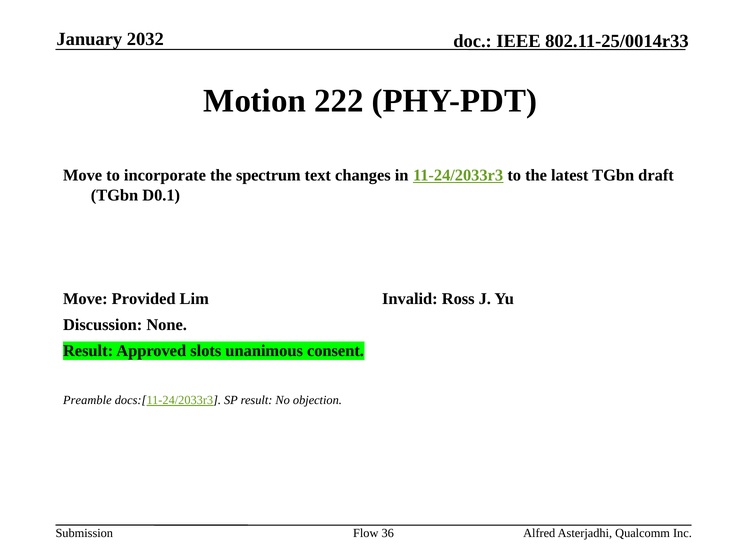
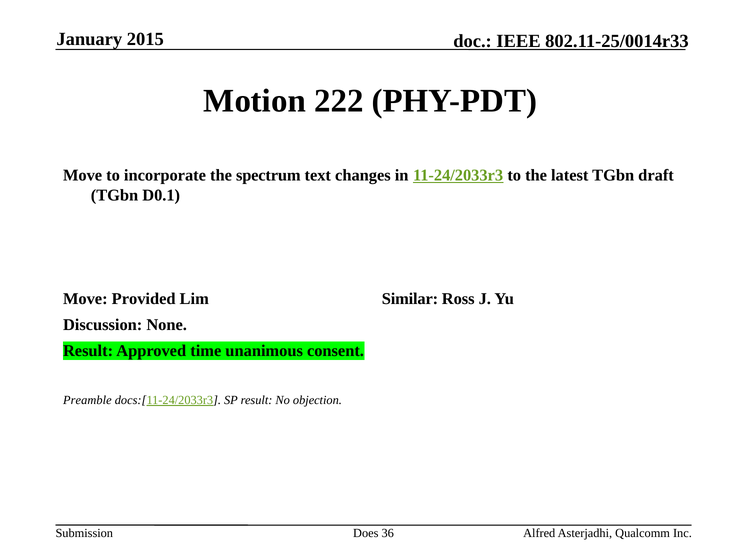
2032: 2032 -> 2015
Invalid: Invalid -> Similar
slots: slots -> time
Flow: Flow -> Does
